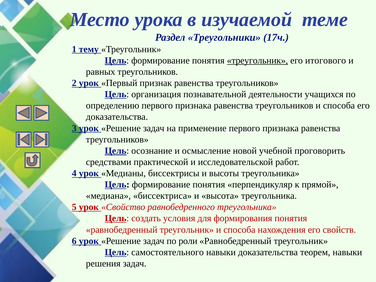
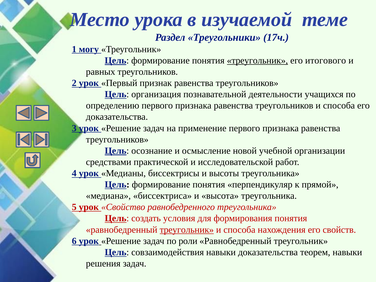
тему: тему -> могу
проговорить: проговорить -> организации
треугольник at (187, 230) underline: none -> present
самостоятельного: самостоятельного -> совзаимодействия
